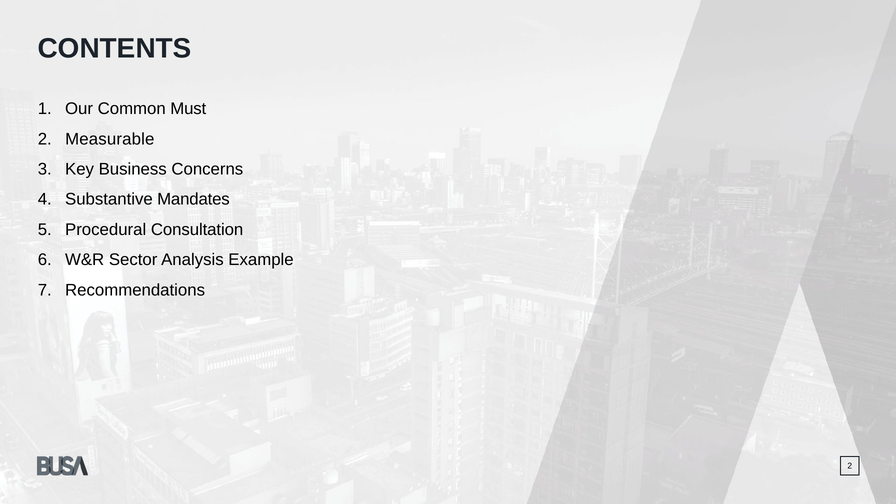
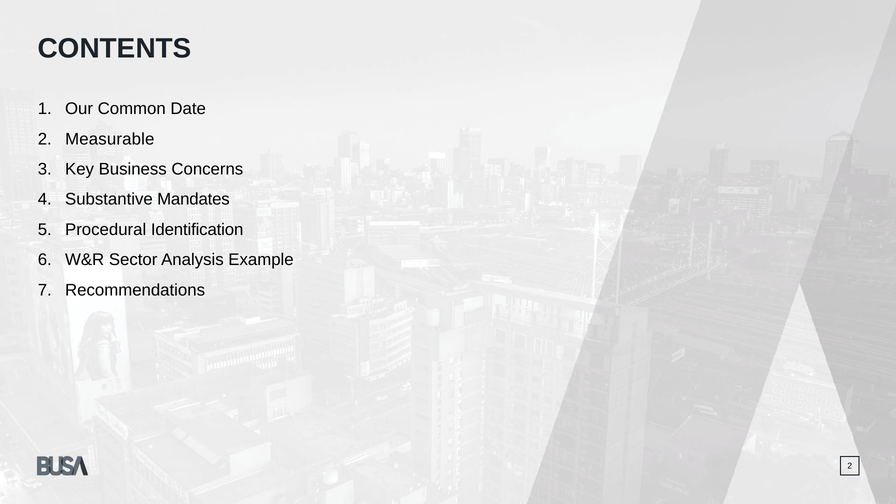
Must: Must -> Date
Consultation: Consultation -> Identification
